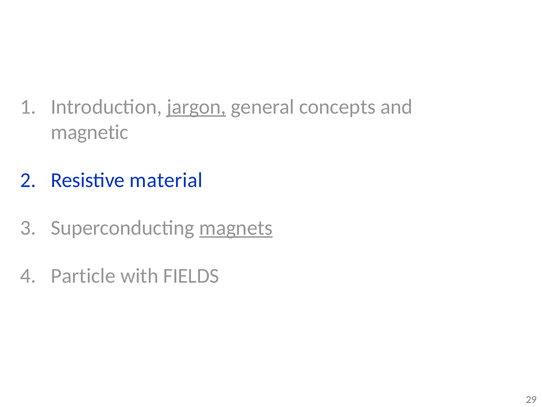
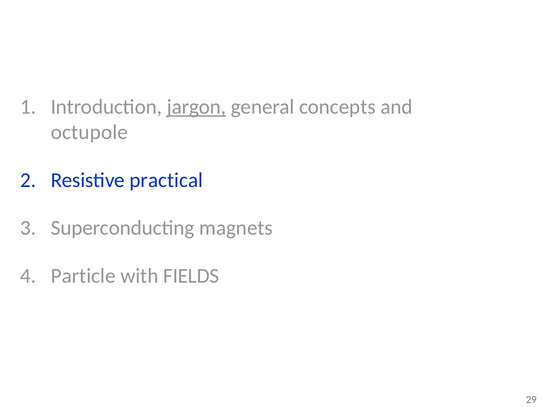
magnetic: magnetic -> octupole
material: material -> practical
magnets underline: present -> none
